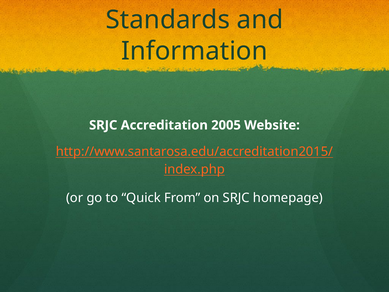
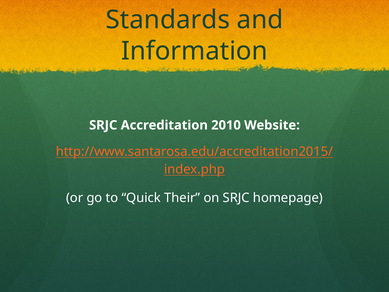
2005: 2005 -> 2010
From: From -> Their
